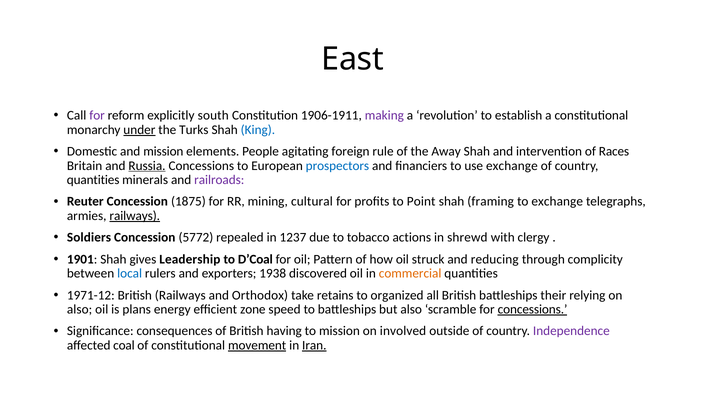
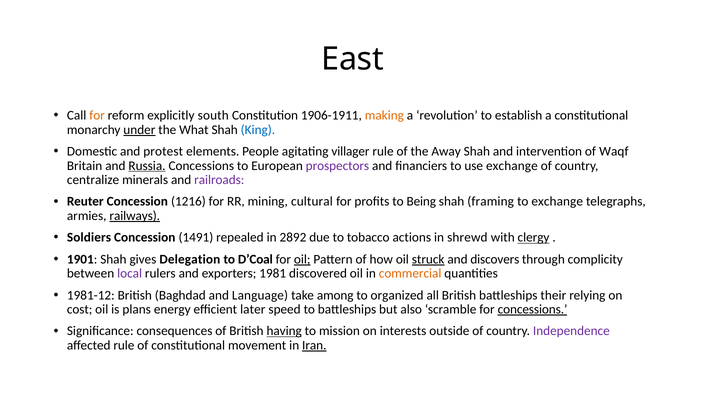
for at (97, 115) colour: purple -> orange
making colour: purple -> orange
Turks: Turks -> What
and mission: mission -> protest
foreign: foreign -> villager
Races: Races -> Waqf
prospectors colour: blue -> purple
quantities at (93, 180): quantities -> centralize
1875: 1875 -> 1216
Point: Point -> Being
5772: 5772 -> 1491
1237: 1237 -> 2892
clergy underline: none -> present
Leadership: Leadership -> Delegation
oil at (302, 259) underline: none -> present
struck underline: none -> present
reducing: reducing -> discovers
local colour: blue -> purple
1938: 1938 -> 1981
1971-12: 1971-12 -> 1981-12
British Railways: Railways -> Baghdad
Orthodox: Orthodox -> Language
retains: retains -> among
also at (80, 309): also -> cost
zone: zone -> later
having underline: none -> present
involved: involved -> interests
affected coal: coal -> rule
movement underline: present -> none
